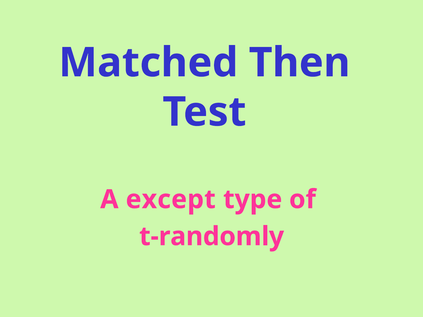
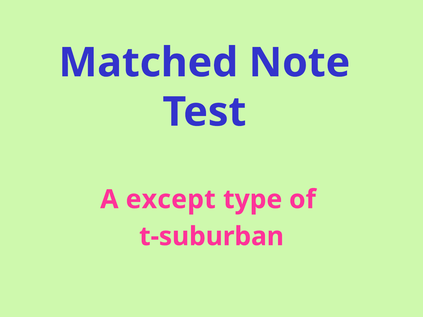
Then: Then -> Note
t-randomly: t-randomly -> t-suburban
